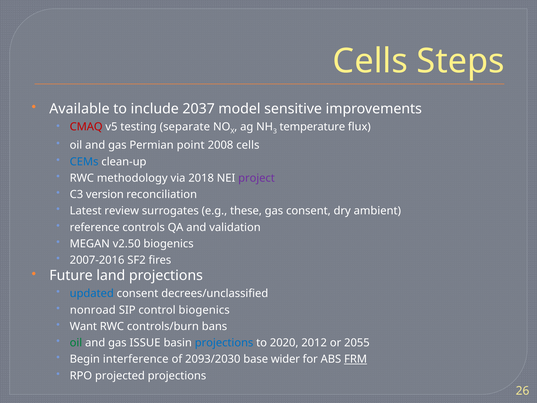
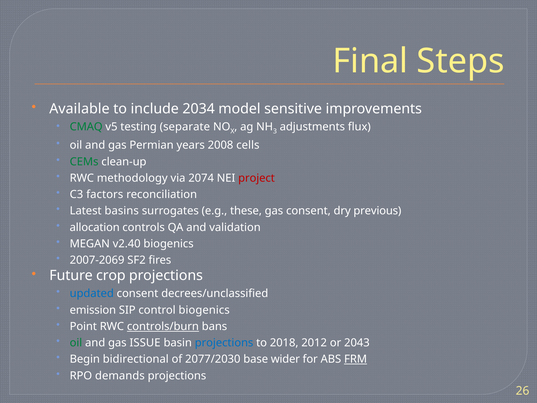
Cells at (370, 61): Cells -> Final
2037: 2037 -> 2034
CMAQ colour: red -> green
temperature: temperature -> adjustments
point: point -> years
CEMs colour: blue -> green
2018: 2018 -> 2074
project colour: purple -> red
version: version -> factors
review: review -> basins
ambient: ambient -> previous
reference: reference -> allocation
v2.50: v2.50 -> v2.40
2007-2016: 2007-2016 -> 2007-2069
land: land -> crop
nonroad: nonroad -> emission
Want: Want -> Point
controls/burn underline: none -> present
2020: 2020 -> 2018
2055: 2055 -> 2043
interference: interference -> bidirectional
2093/2030: 2093/2030 -> 2077/2030
projected: projected -> demands
